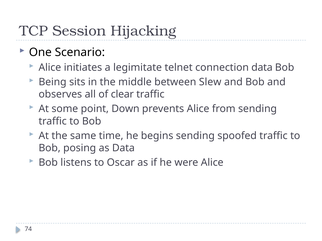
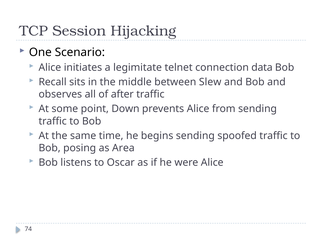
Being: Being -> Recall
clear: clear -> after
as Data: Data -> Area
